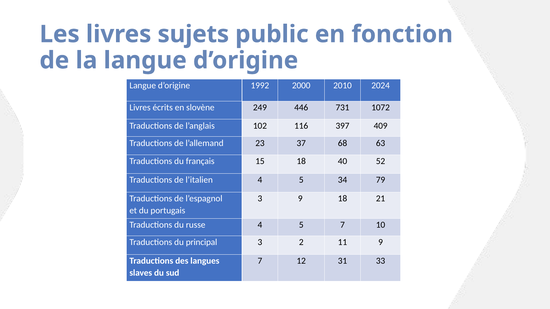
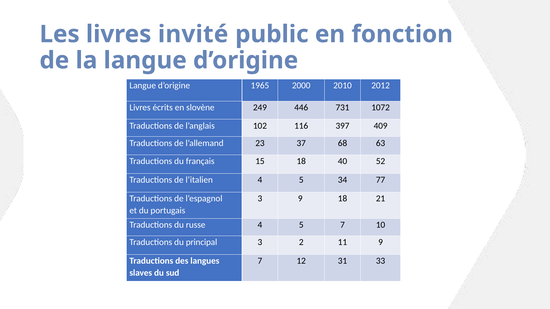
sujets: sujets -> invité
1992: 1992 -> 1965
2024: 2024 -> 2012
79: 79 -> 77
